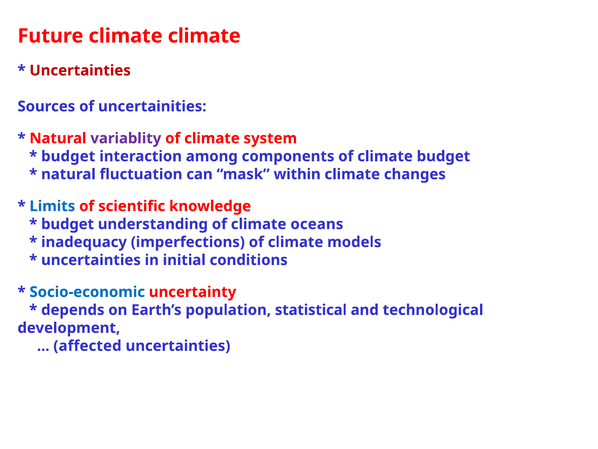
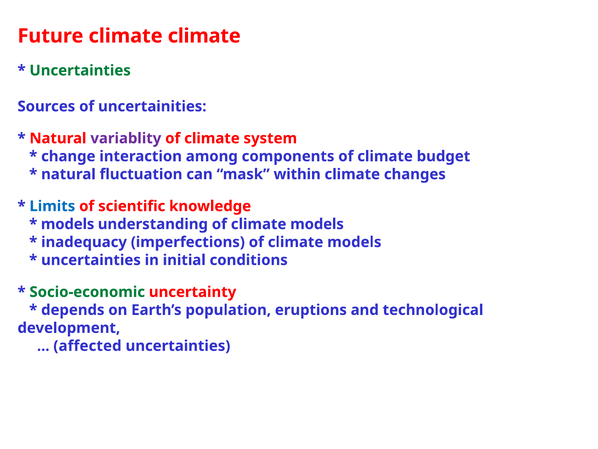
Uncertainties at (80, 70) colour: red -> green
budget at (68, 156): budget -> change
budget at (68, 224): budget -> models
understanding of climate oceans: oceans -> models
Socio-economic colour: blue -> green
statistical: statistical -> eruptions
